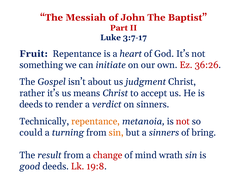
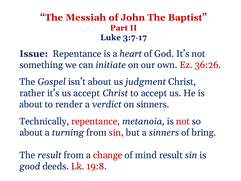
Fruit: Fruit -> Issue
us means: means -> accept
deeds at (31, 104): deeds -> about
repentance at (96, 121) colour: orange -> red
could at (31, 132): could -> about
sin at (116, 132) colour: orange -> red
mind wrath: wrath -> result
